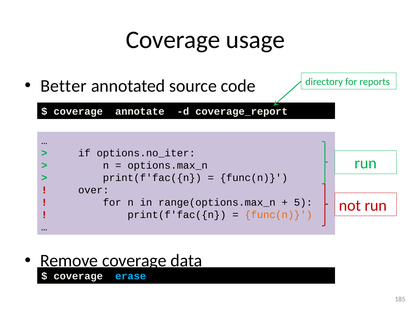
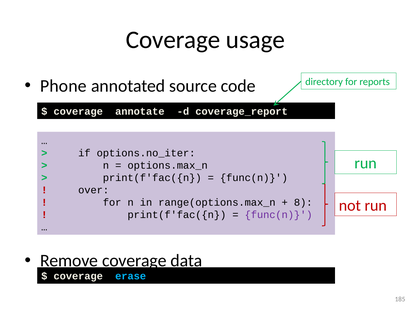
Better: Better -> Phone
5: 5 -> 8
func(n at (279, 214) colour: orange -> purple
